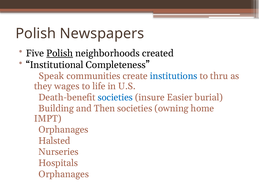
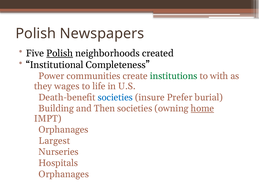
Speak: Speak -> Power
institutions colour: blue -> green
thru: thru -> with
Easier: Easier -> Prefer
home underline: none -> present
Halsted: Halsted -> Largest
